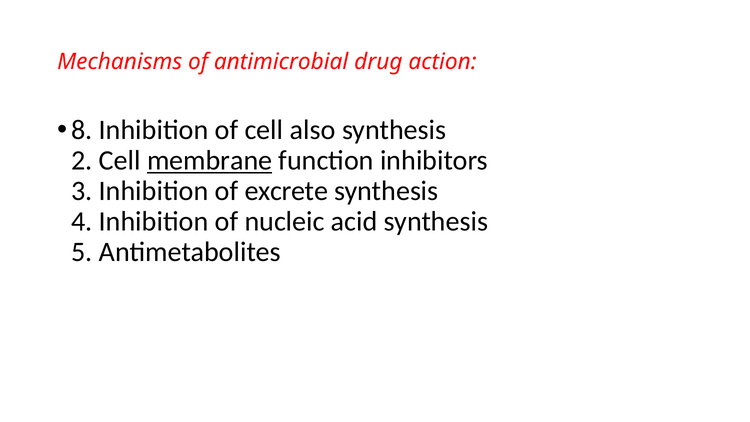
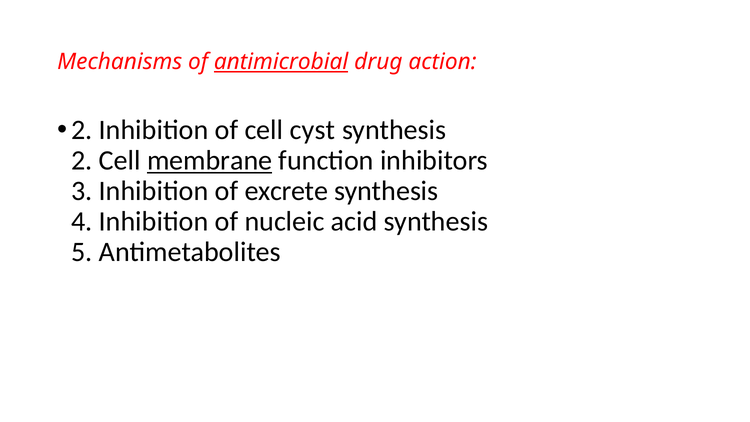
antimicrobial underline: none -> present
8 at (82, 130): 8 -> 2
also: also -> cyst
